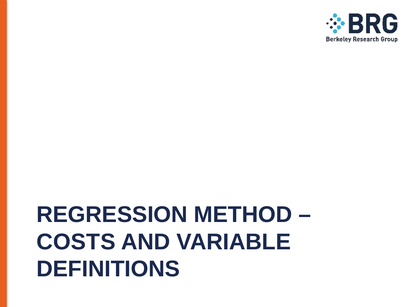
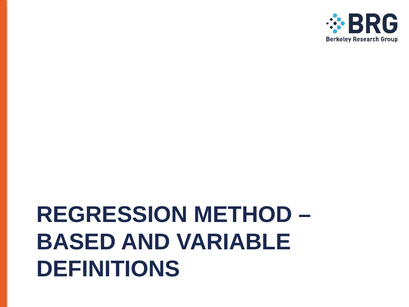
COSTS: COSTS -> BASED
